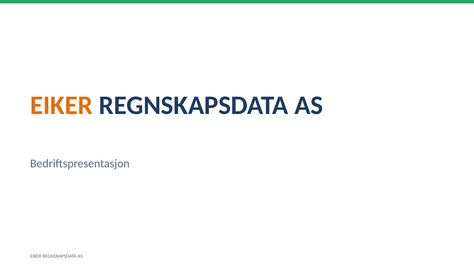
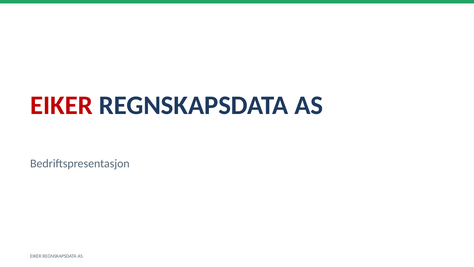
EIKER at (61, 105) colour: orange -> red
